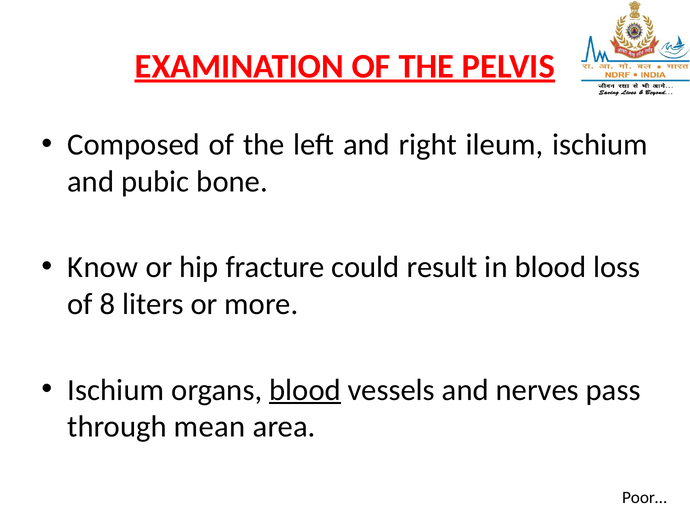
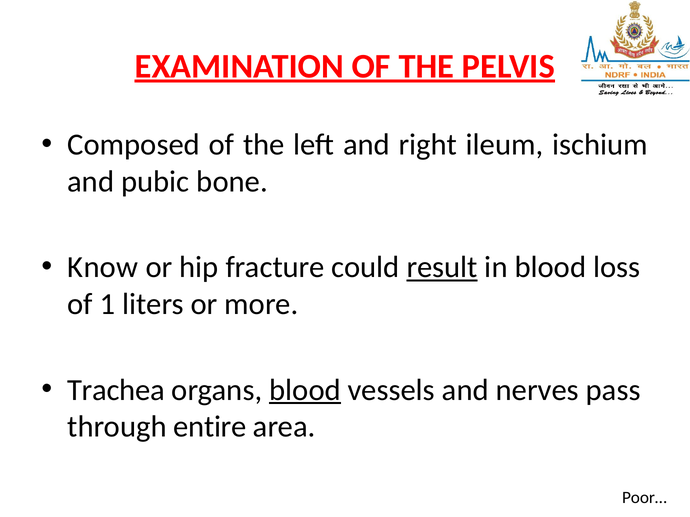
result underline: none -> present
8: 8 -> 1
Ischium at (116, 390): Ischium -> Trachea
mean: mean -> entire
